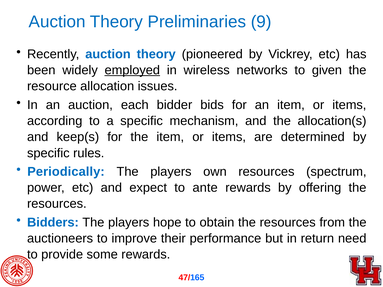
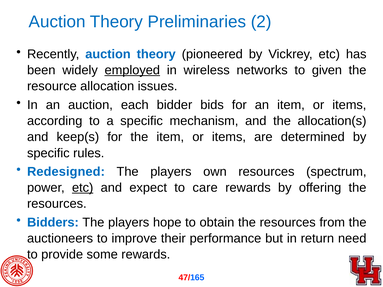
9: 9 -> 2
Periodically: Periodically -> Redesigned
etc at (83, 188) underline: none -> present
ante: ante -> care
